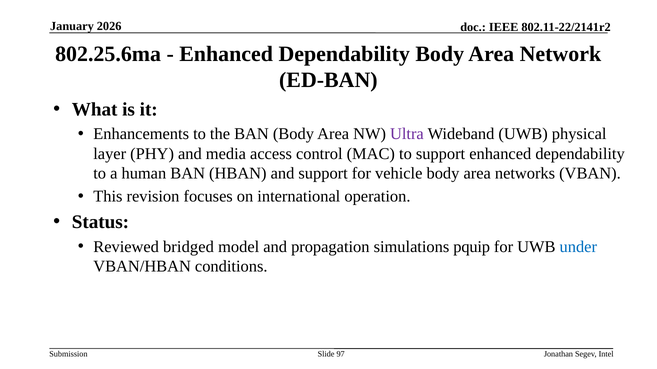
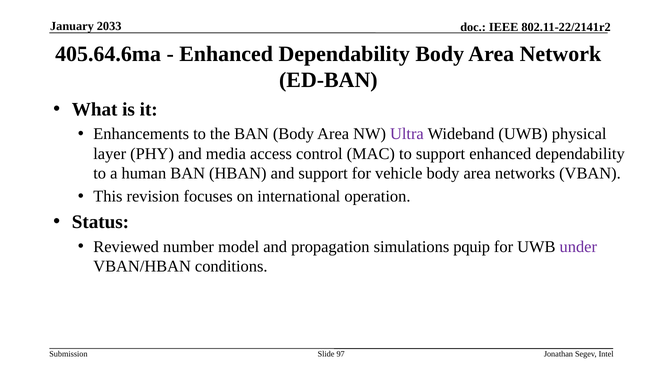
2026: 2026 -> 2033
802.25.6ma: 802.25.6ma -> 405.64.6ma
bridged: bridged -> number
under colour: blue -> purple
